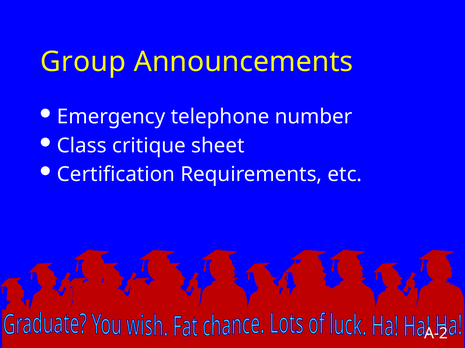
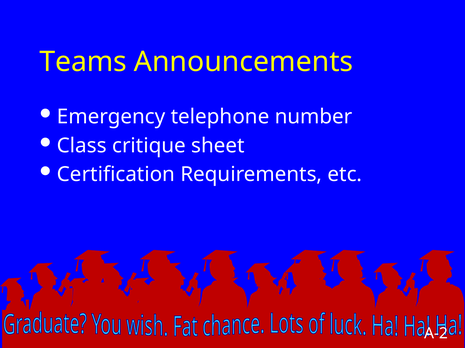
Group: Group -> Teams
